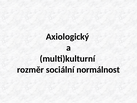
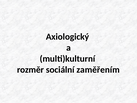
normálnost: normálnost -> zaměřením
